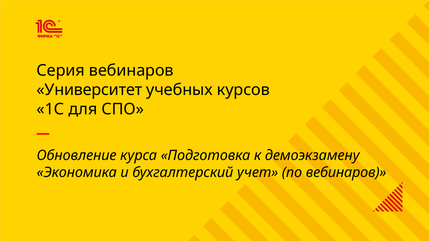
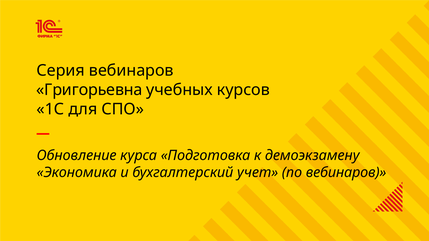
Университет: Университет -> Григорьевна
